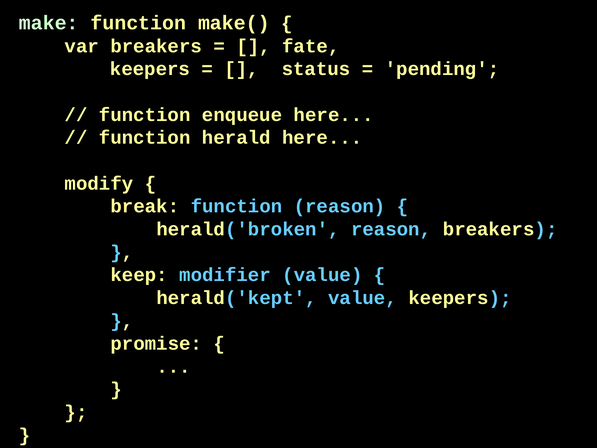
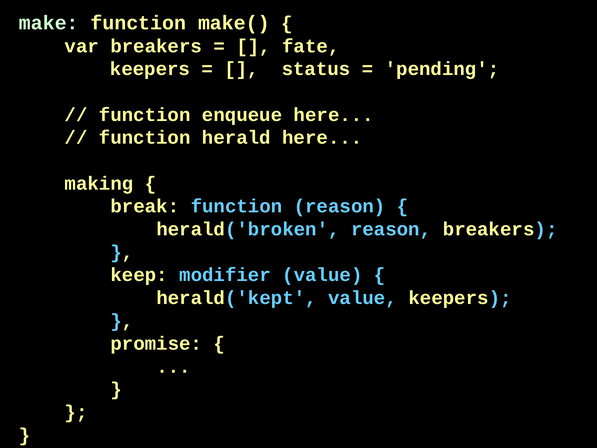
modify: modify -> making
